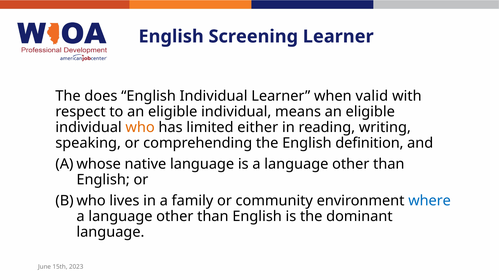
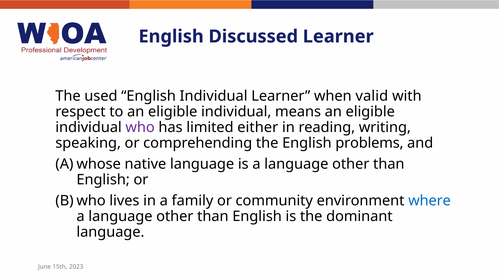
Screening: Screening -> Discussed
does: does -> used
who colour: orange -> purple
definition: definition -> problems
